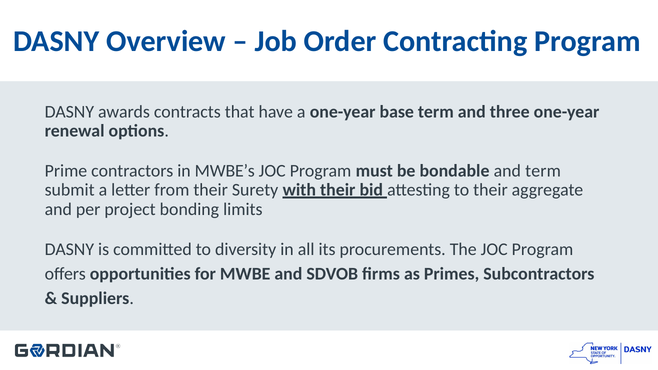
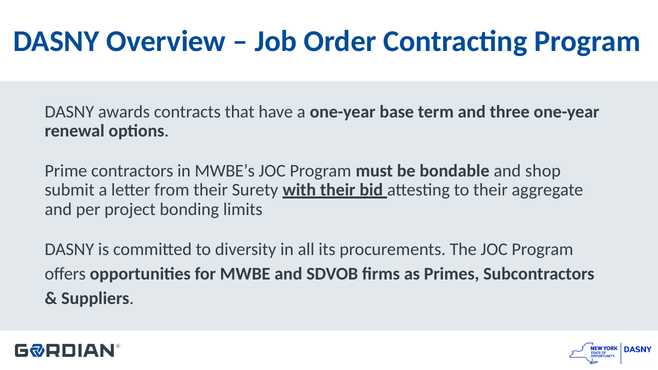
and term: term -> shop
